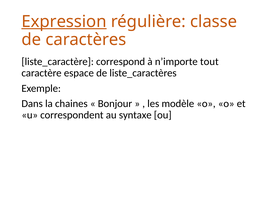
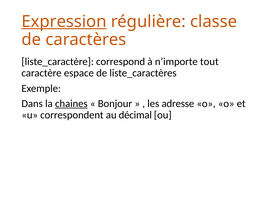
chaines underline: none -> present
modèle: modèle -> adresse
syntaxe: syntaxe -> décimal
